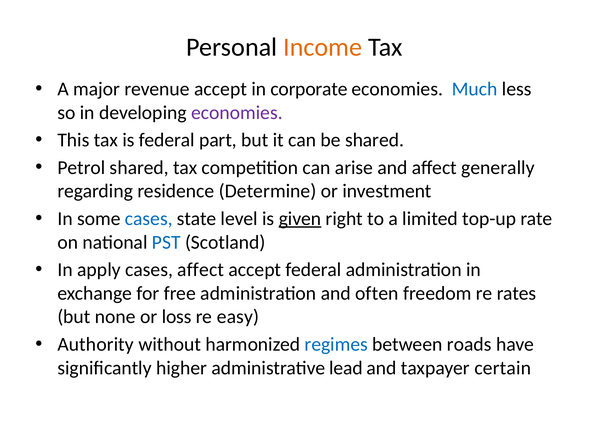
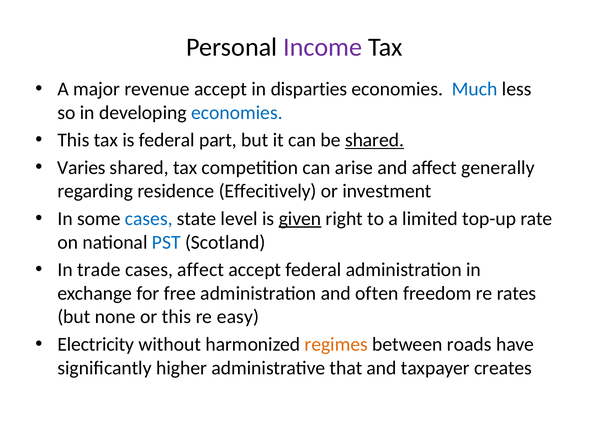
Income colour: orange -> purple
corporate: corporate -> disparties
economies at (237, 113) colour: purple -> blue
shared at (375, 140) underline: none -> present
Petrol: Petrol -> Varies
Determine: Determine -> Effecitively
apply: apply -> trade
or loss: loss -> this
Authority: Authority -> Electricity
regimes colour: blue -> orange
lead: lead -> that
certain: certain -> creates
